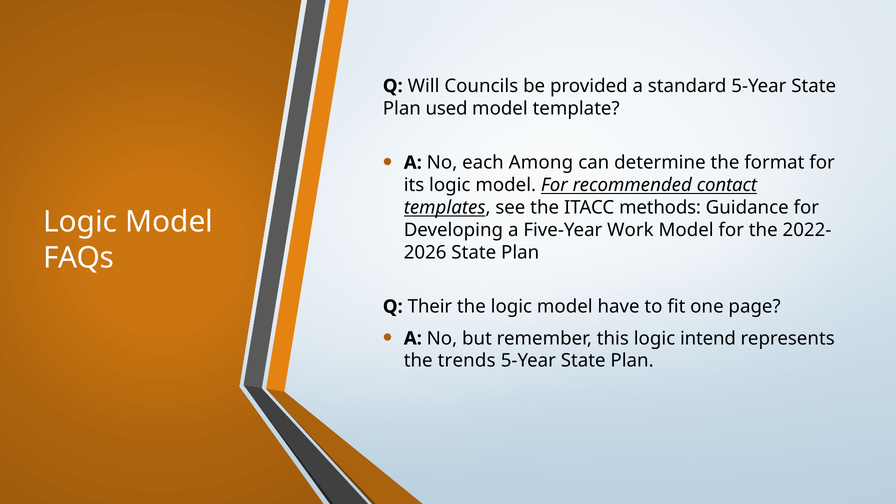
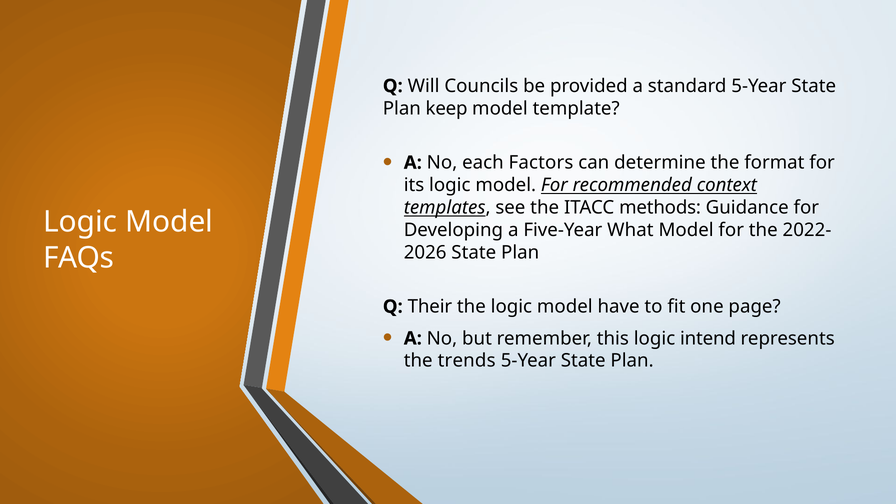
used: used -> keep
Among: Among -> Factors
contact: contact -> context
Work: Work -> What
